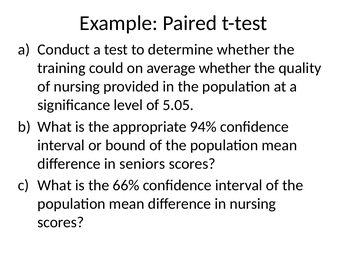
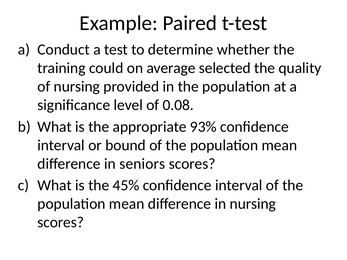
average whether: whether -> selected
5.05: 5.05 -> 0.08
94%: 94% -> 93%
66%: 66% -> 45%
